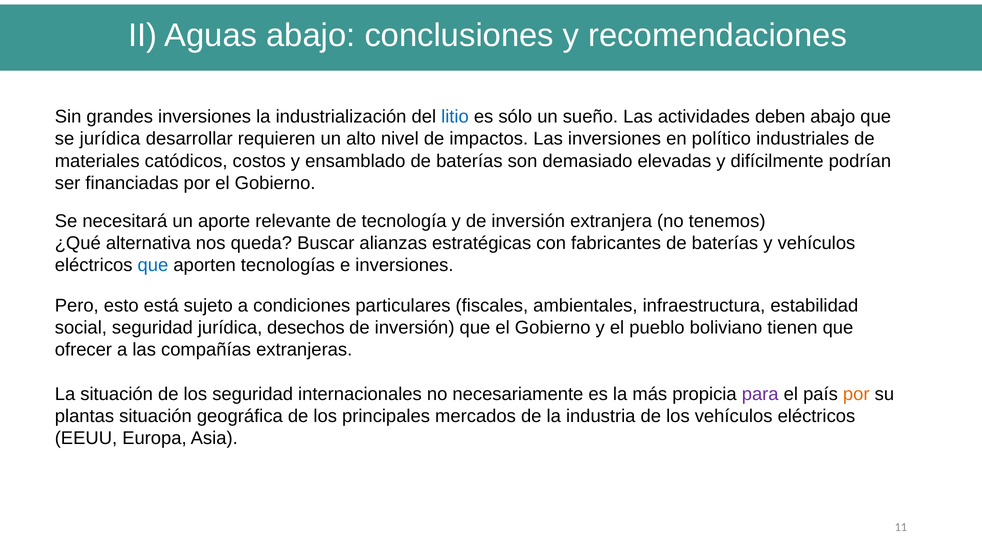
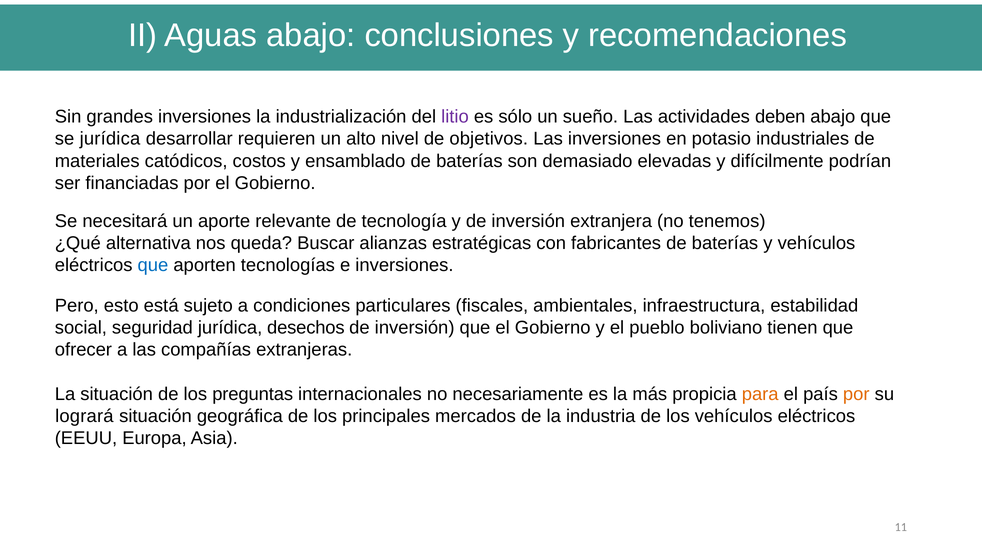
litio colour: blue -> purple
impactos: impactos -> objetivos
político: político -> potasio
los seguridad: seguridad -> preguntas
para colour: purple -> orange
plantas: plantas -> logrará
